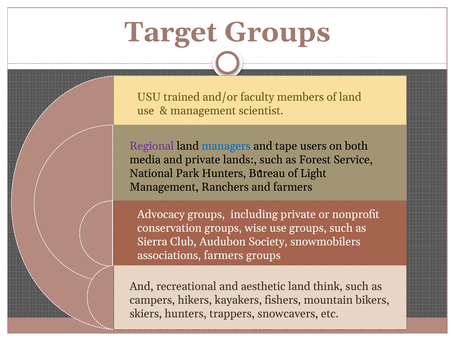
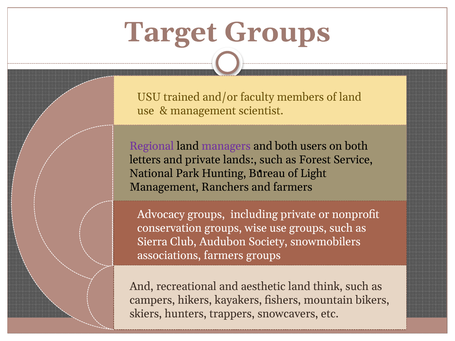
managers colour: blue -> purple
and tape: tape -> both
media: media -> letters
Park Hunters: Hunters -> Hunting
